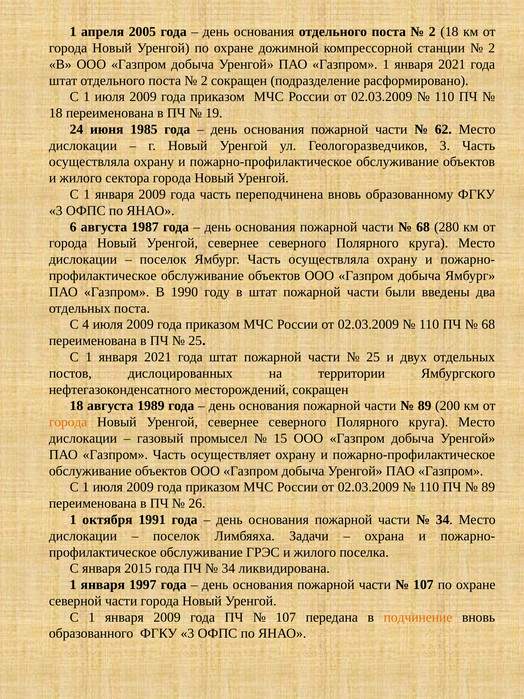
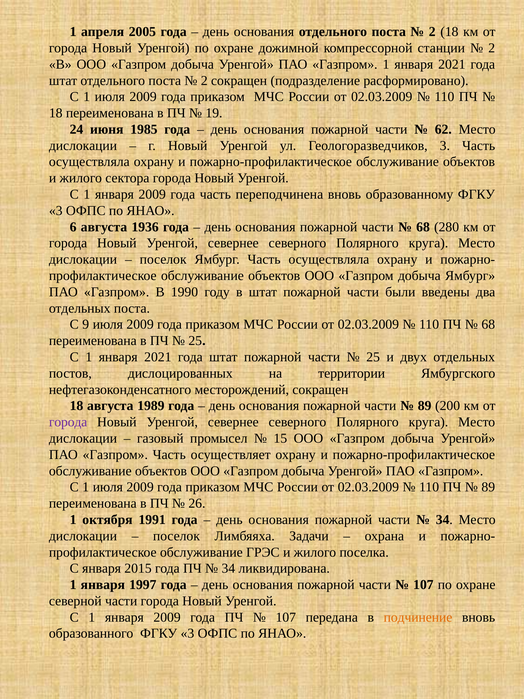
1987: 1987 -> 1936
4: 4 -> 9
города at (68, 422) colour: orange -> purple
